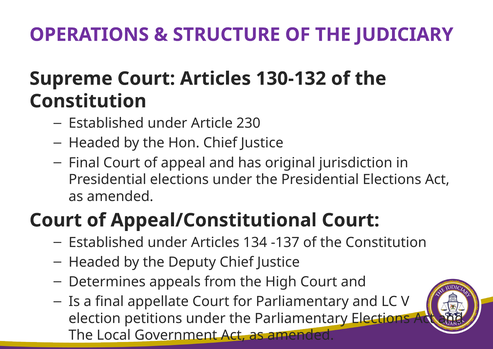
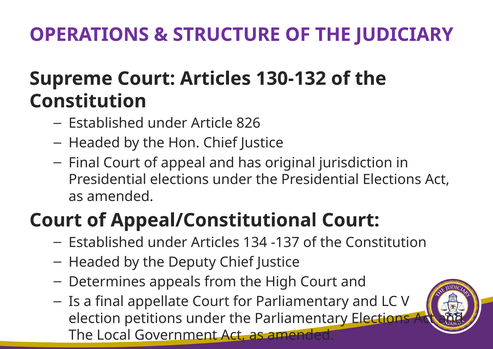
230: 230 -> 826
